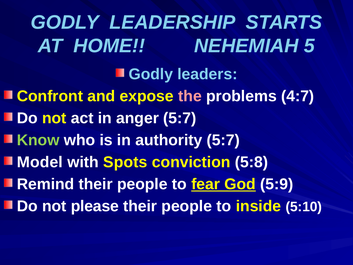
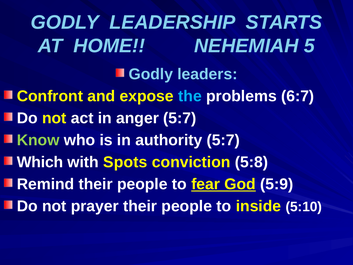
the colour: pink -> light blue
4:7: 4:7 -> 6:7
Model: Model -> Which
please: please -> prayer
